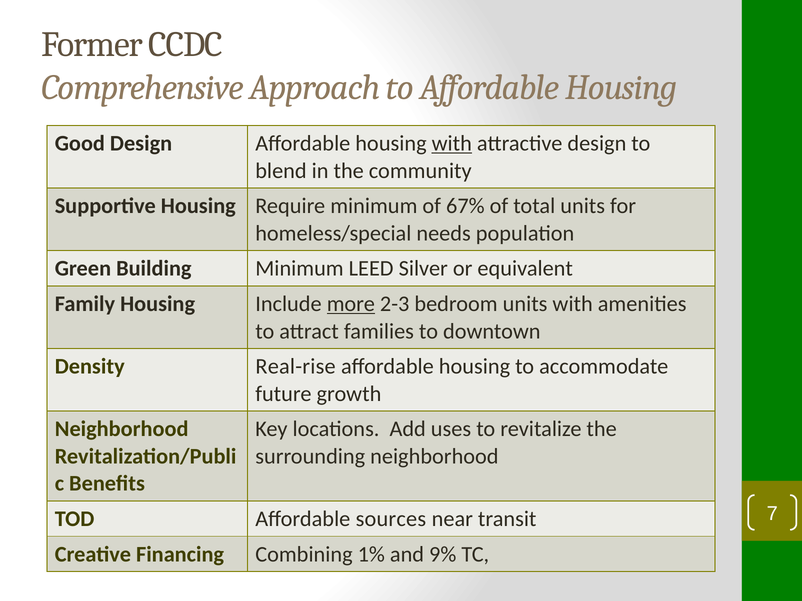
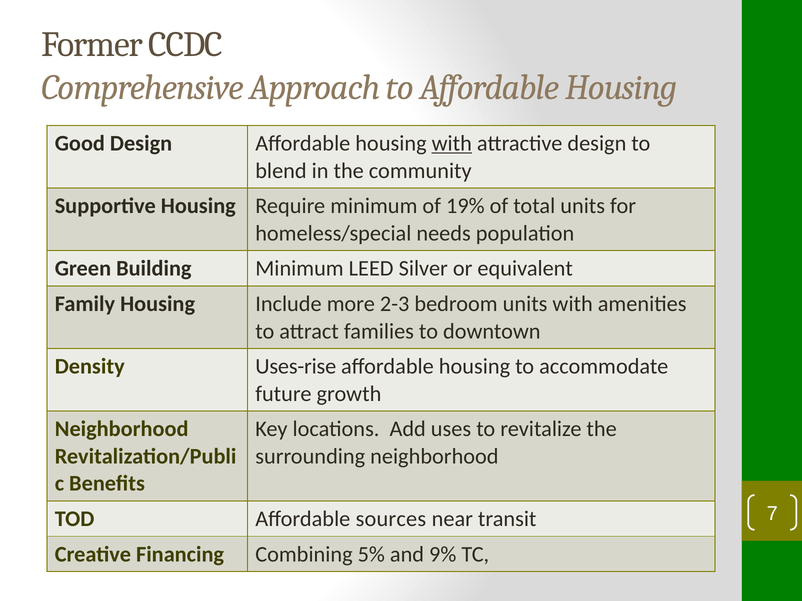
67%: 67% -> 19%
more underline: present -> none
Real-rise: Real-rise -> Uses-rise
1%: 1% -> 5%
